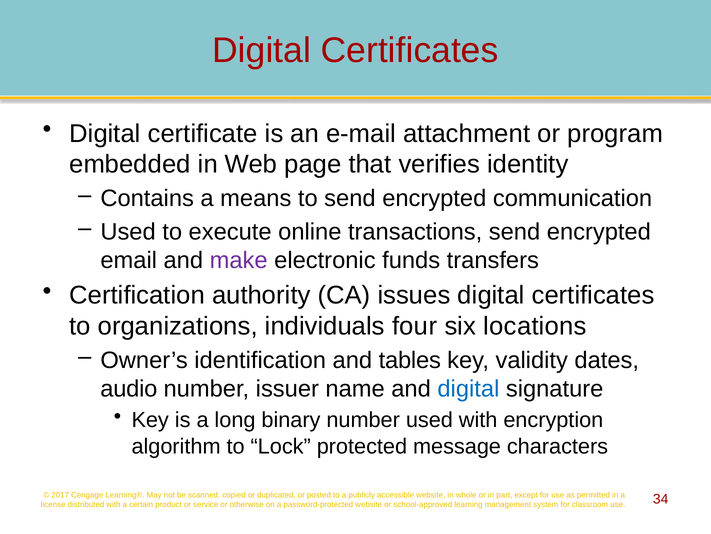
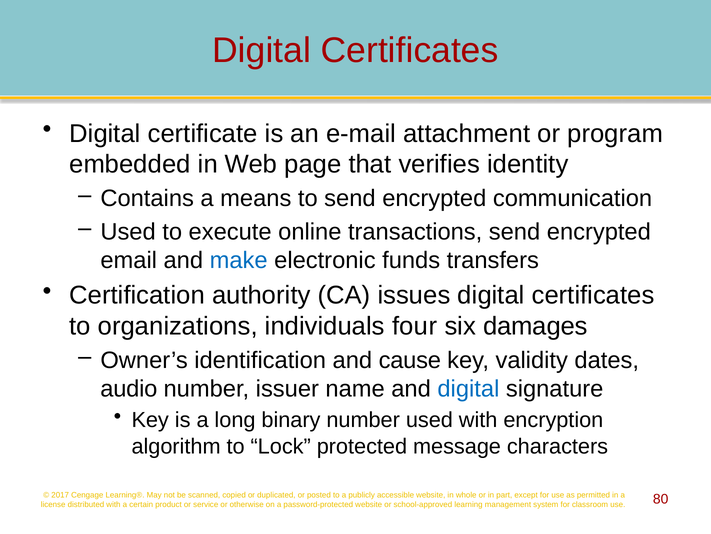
make colour: purple -> blue
locations: locations -> damages
tables: tables -> cause
34: 34 -> 80
